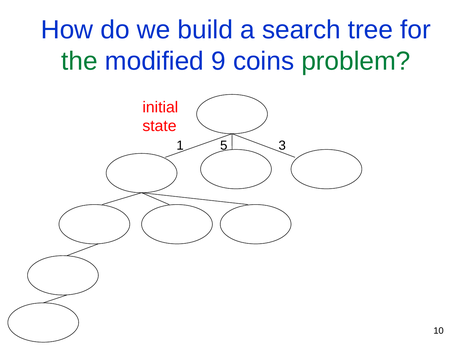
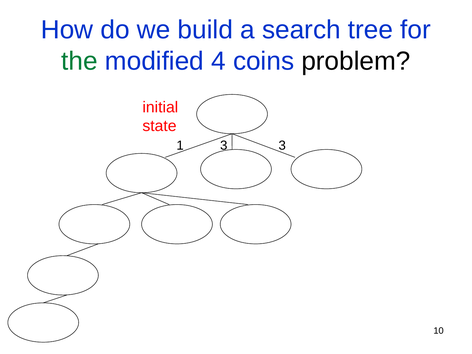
9: 9 -> 4
problem colour: green -> black
1 5: 5 -> 3
